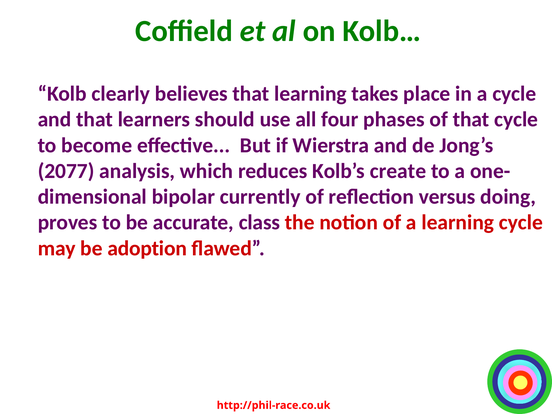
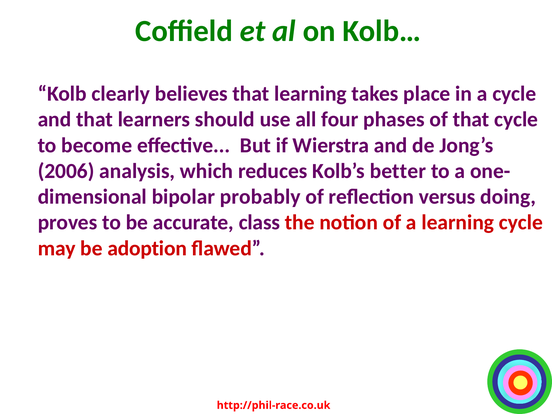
2077: 2077 -> 2006
create: create -> better
currently: currently -> probably
